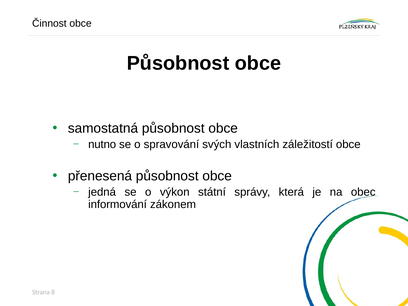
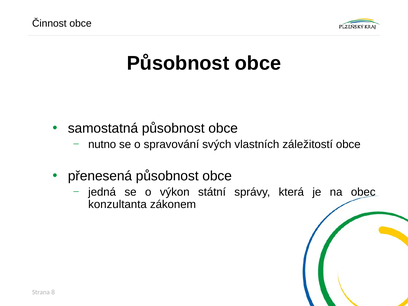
informování: informování -> konzultanta
